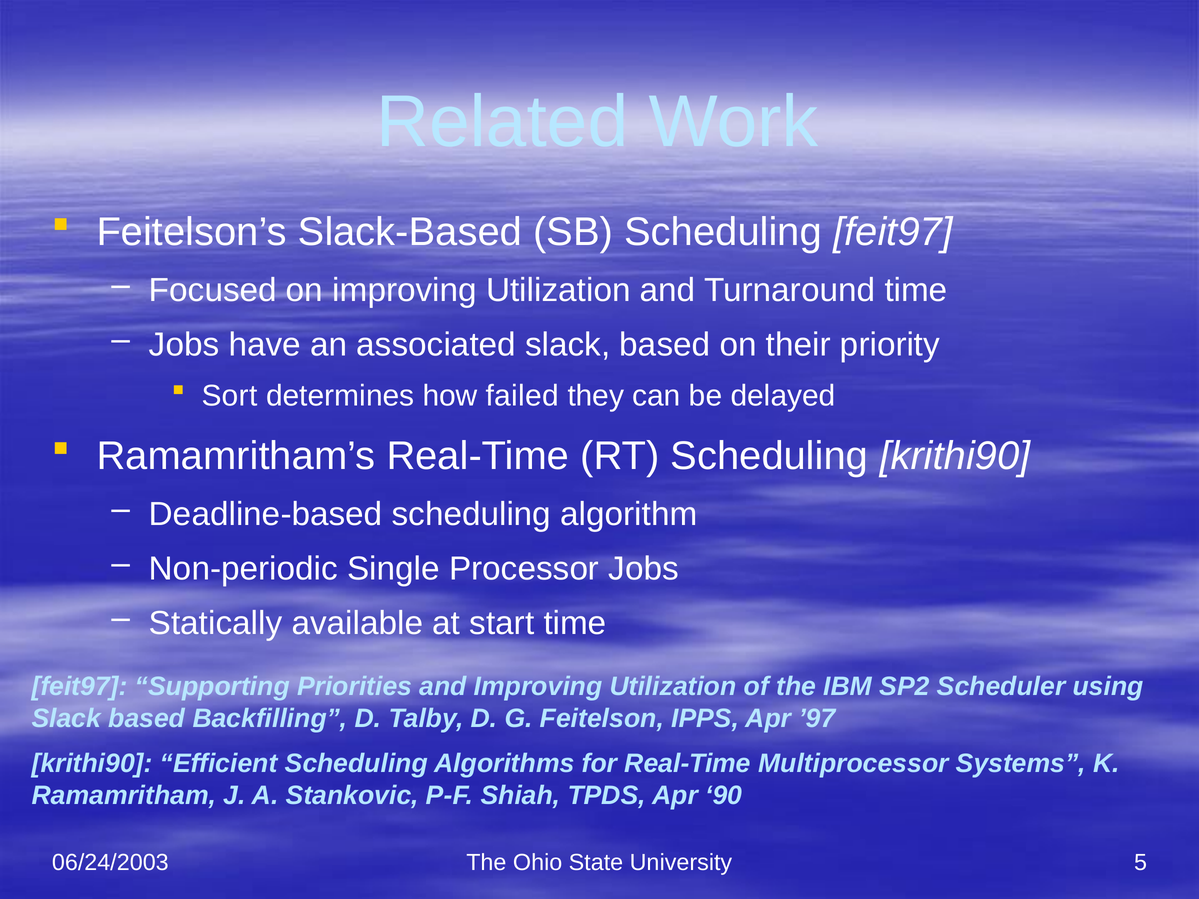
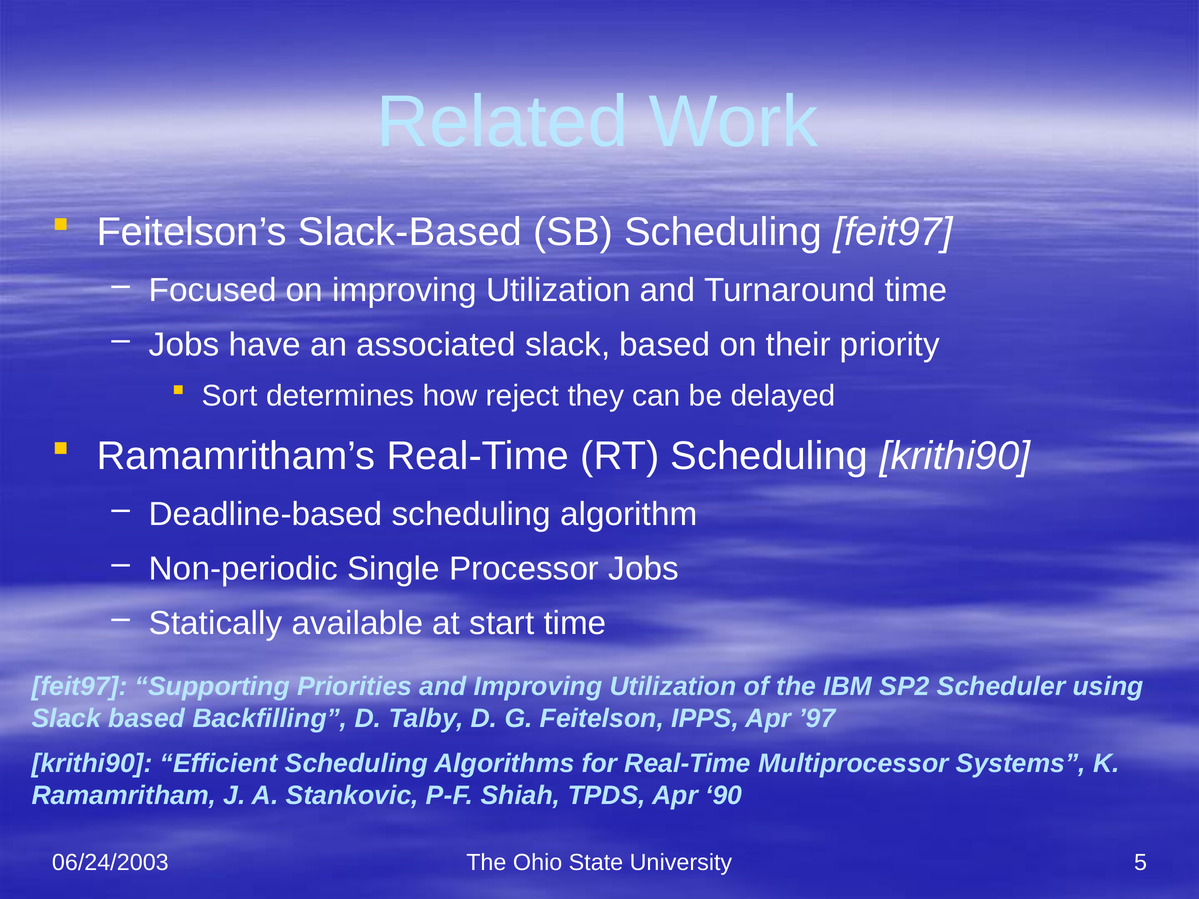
failed: failed -> reject
